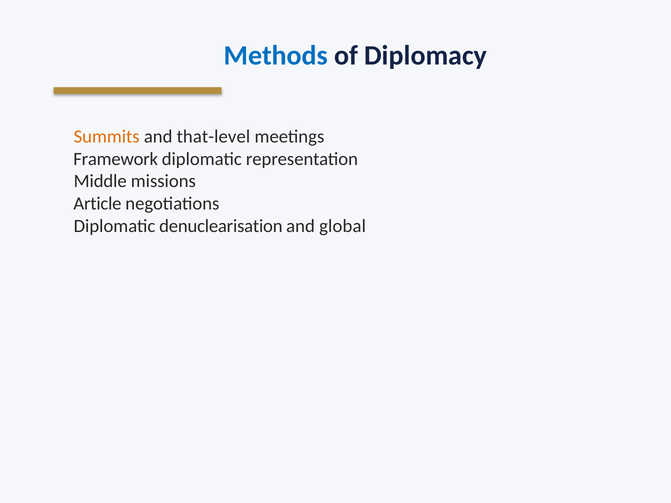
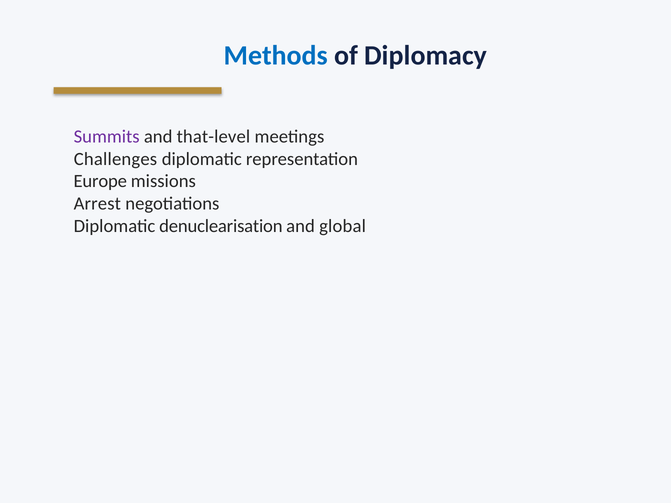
Summits colour: orange -> purple
Framework: Framework -> Challenges
Middle: Middle -> Europe
Article: Article -> Arrest
